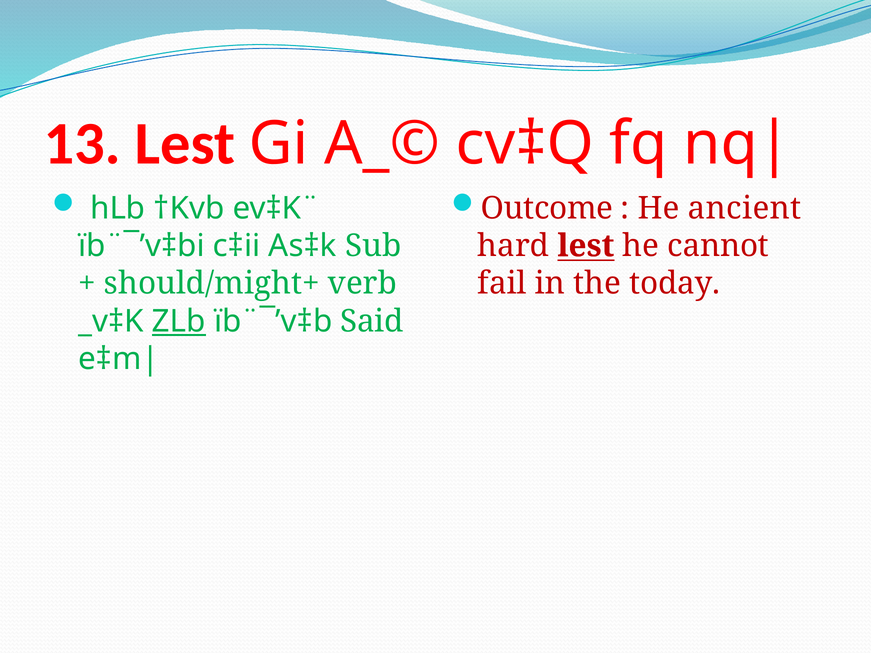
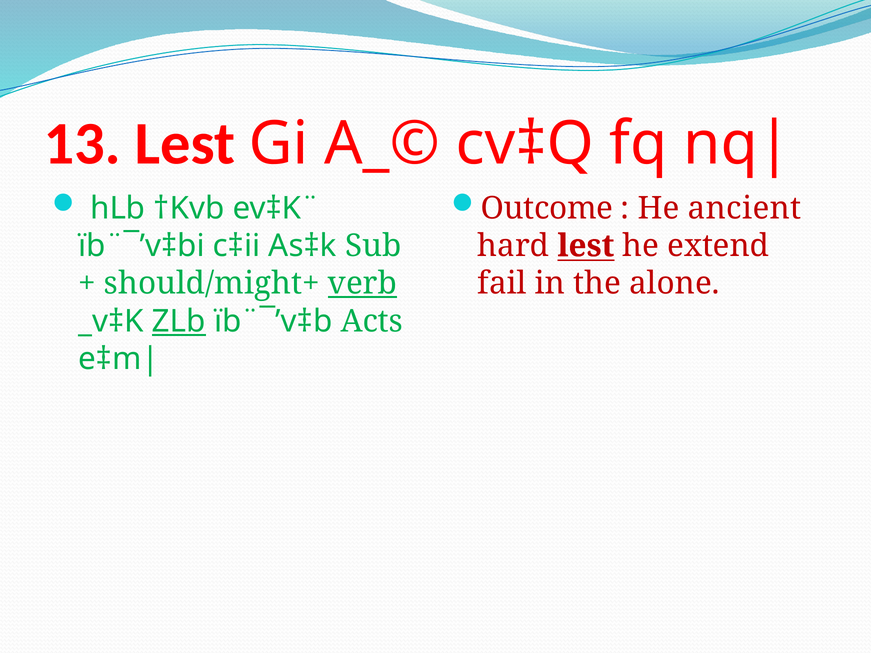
cannot: cannot -> extend
verb underline: none -> present
today: today -> alone
Said: Said -> Acts
